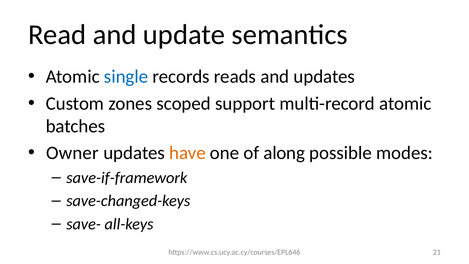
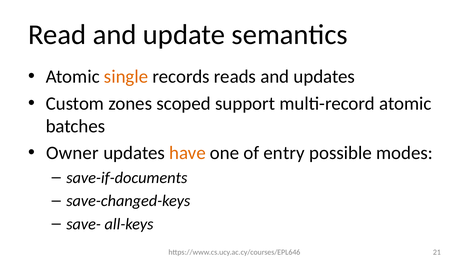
single colour: blue -> orange
along: along -> entry
save-if-framework: save-if-framework -> save-if-documents
